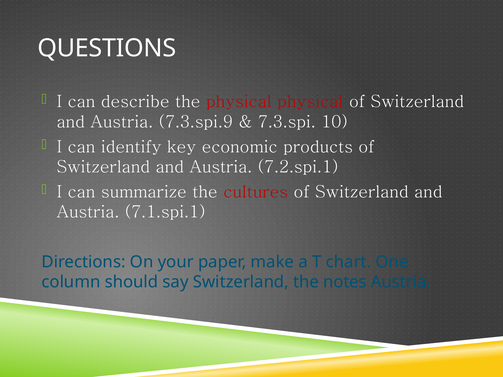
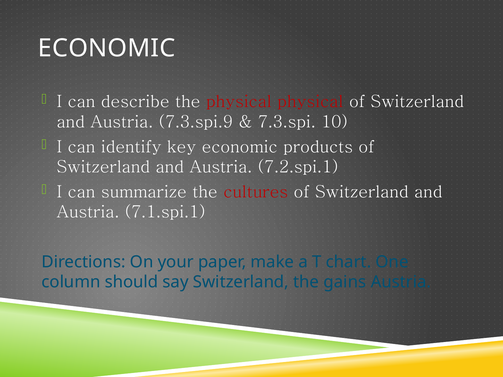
QUESTIONS at (107, 48): QUESTIONS -> ECONOMIC
notes: notes -> gains
